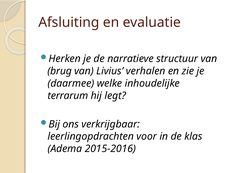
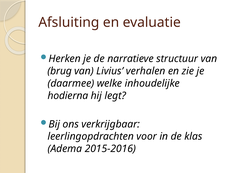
terrarum: terrarum -> hodierna
